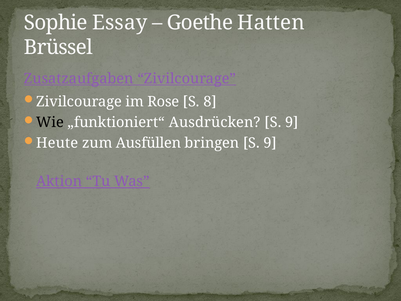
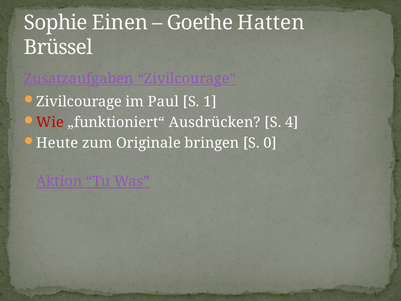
Essay: Essay -> Einen
Rose: Rose -> Paul
8: 8 -> 1
Wie colour: black -> red
9 at (292, 122): 9 -> 4
Ausfüllen: Ausfüllen -> Originale
bringen S 9: 9 -> 0
